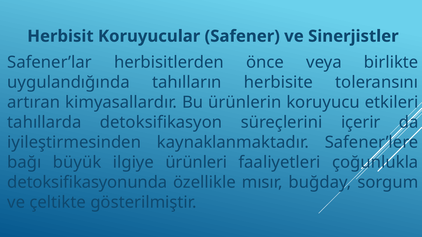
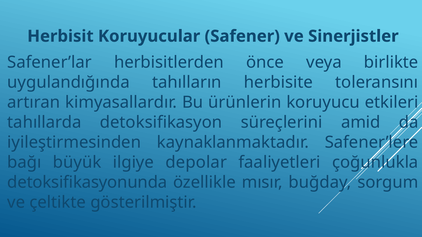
içerir: içerir -> amid
ürünleri: ürünleri -> depolar
